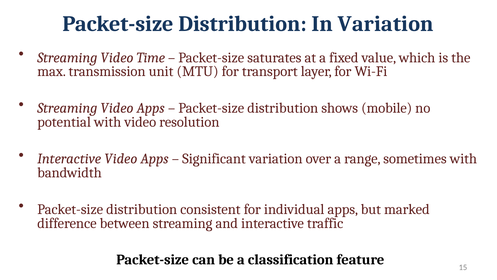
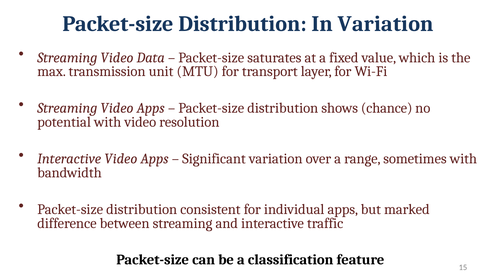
Time: Time -> Data
mobile: mobile -> chance
